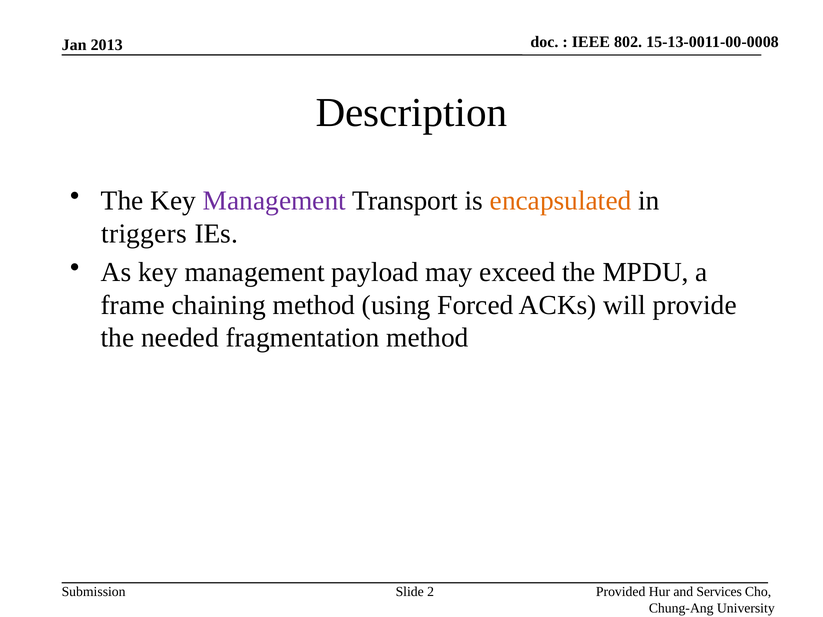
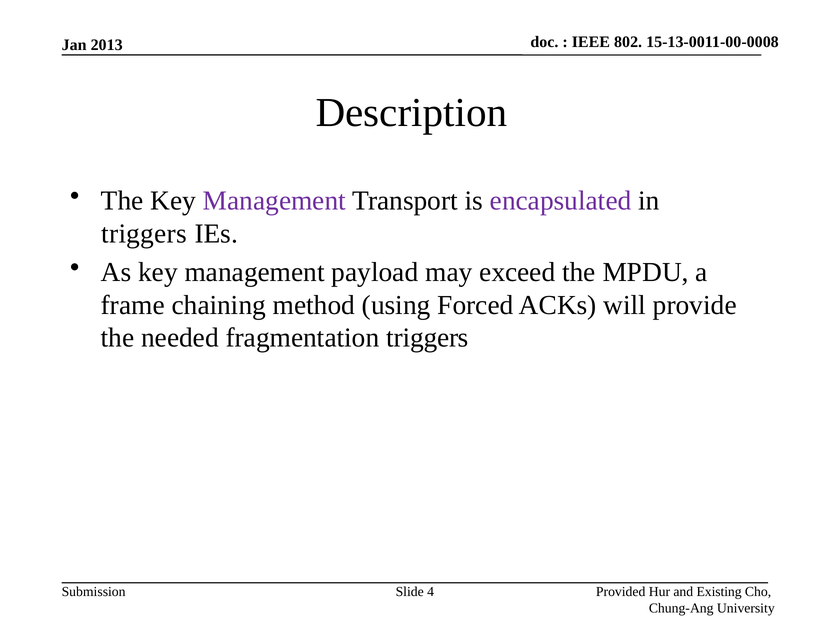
encapsulated colour: orange -> purple
fragmentation method: method -> triggers
2: 2 -> 4
Services: Services -> Existing
